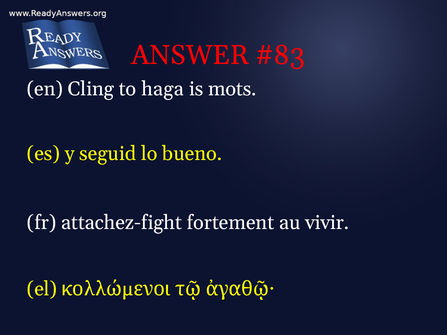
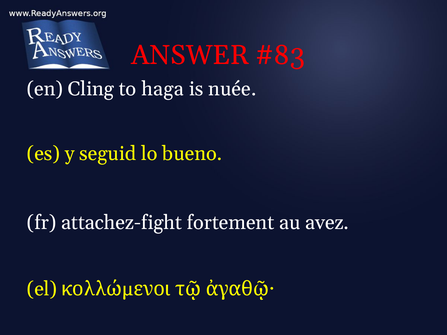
mots: mots -> nuée
vivir: vivir -> avez
